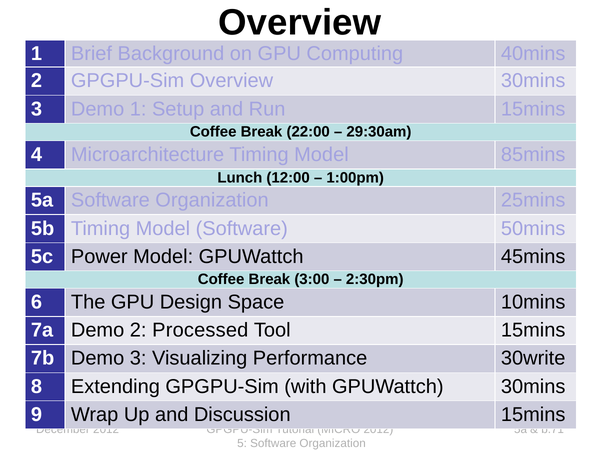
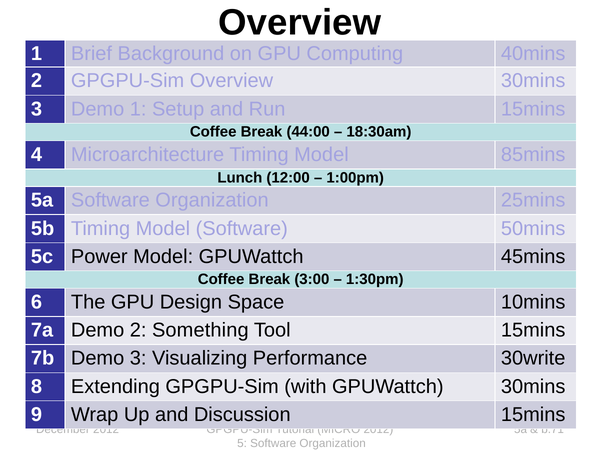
22:00: 22:00 -> 44:00
29:30am: 29:30am -> 18:30am
2:30pm: 2:30pm -> 1:30pm
Processed: Processed -> Something
